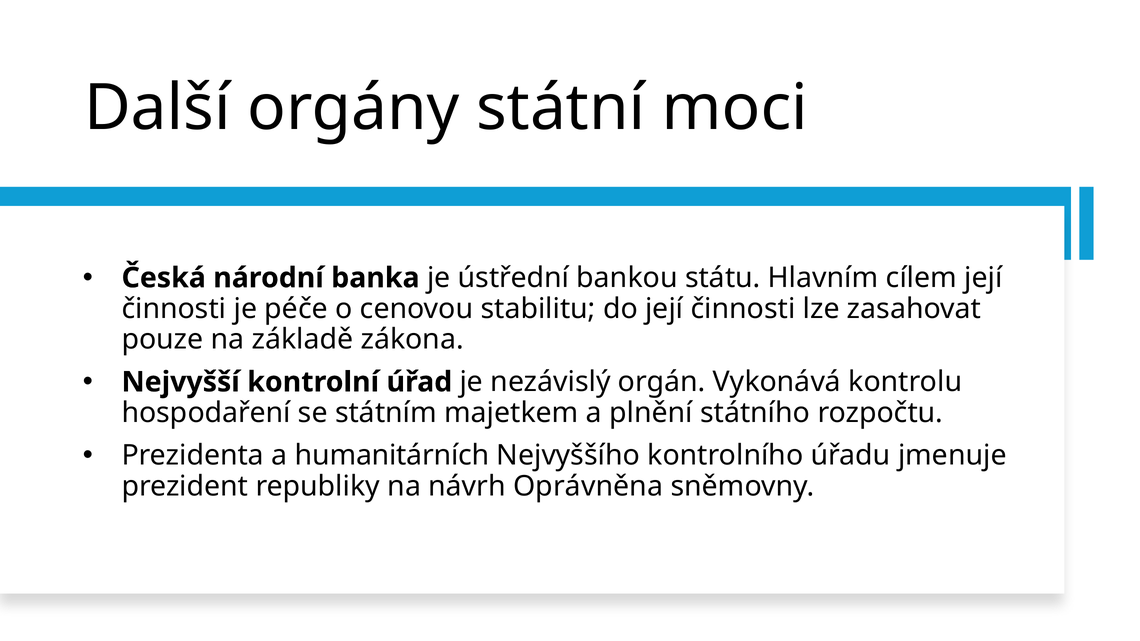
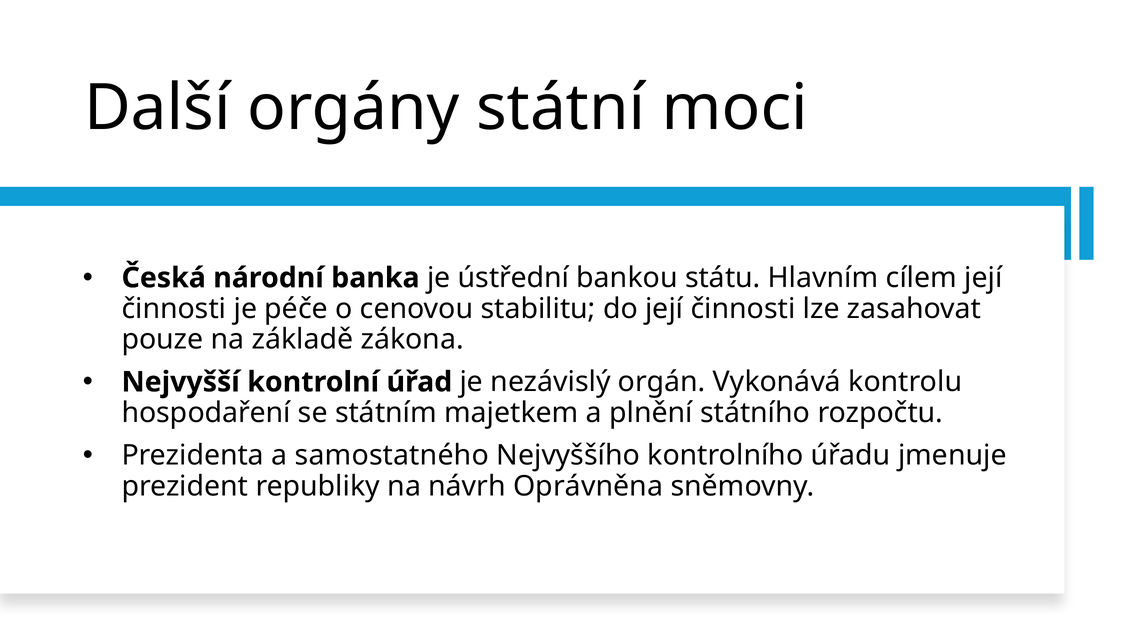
humanitárních: humanitárních -> samostatného
